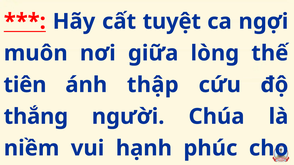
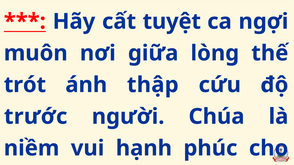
tiên: tiên -> trót
thắng: thắng -> trước
